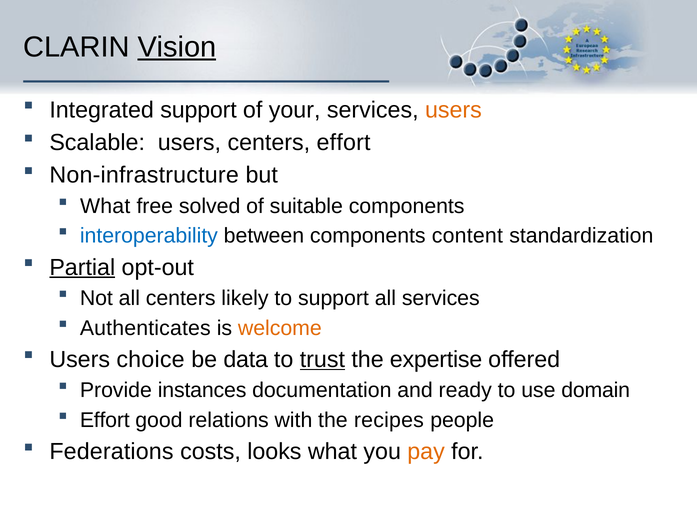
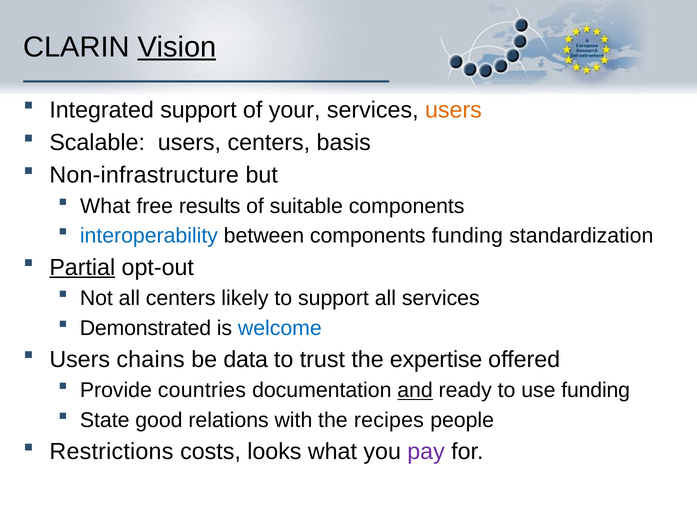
centers effort: effort -> basis
solved: solved -> results
components content: content -> funding
Authenticates: Authenticates -> Demonstrated
welcome colour: orange -> blue
choice: choice -> chains
trust underline: present -> none
instances: instances -> countries
and underline: none -> present
use domain: domain -> funding
Effort at (105, 420): Effort -> State
Federations: Federations -> Restrictions
pay colour: orange -> purple
